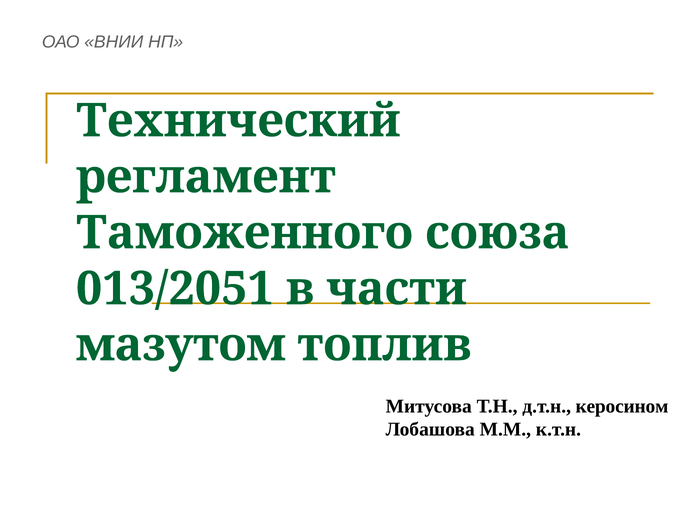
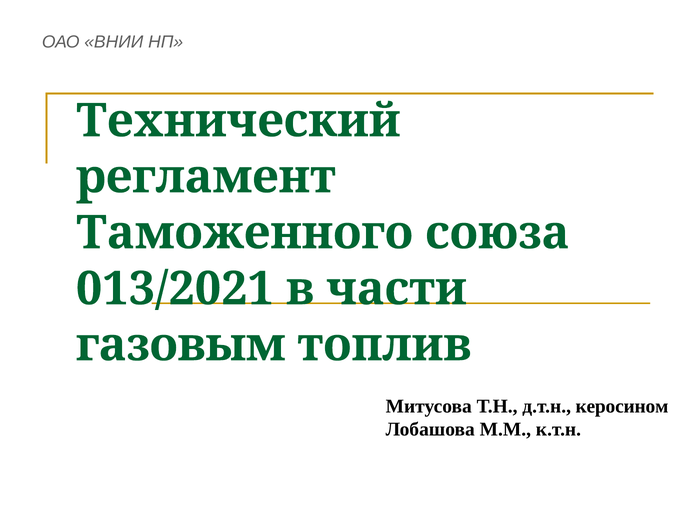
013/2051: 013/2051 -> 013/2021
мазутом: мазутом -> газовым
